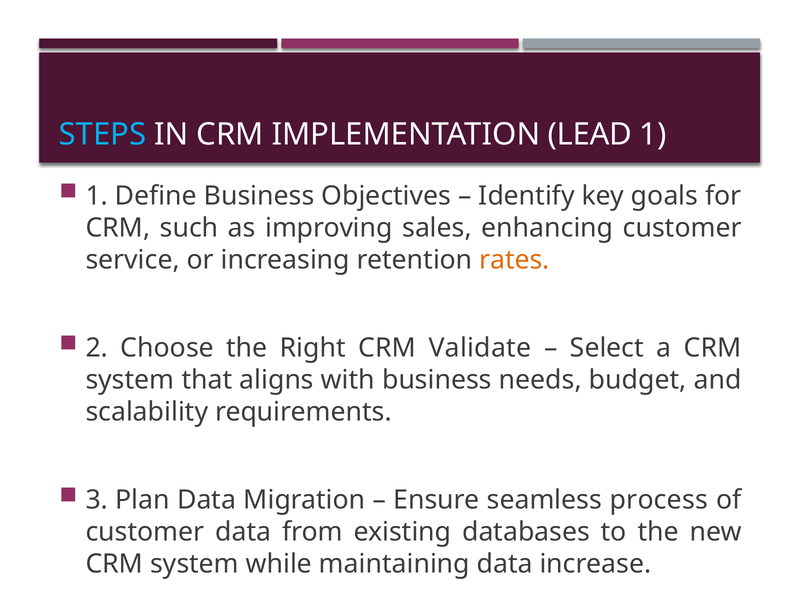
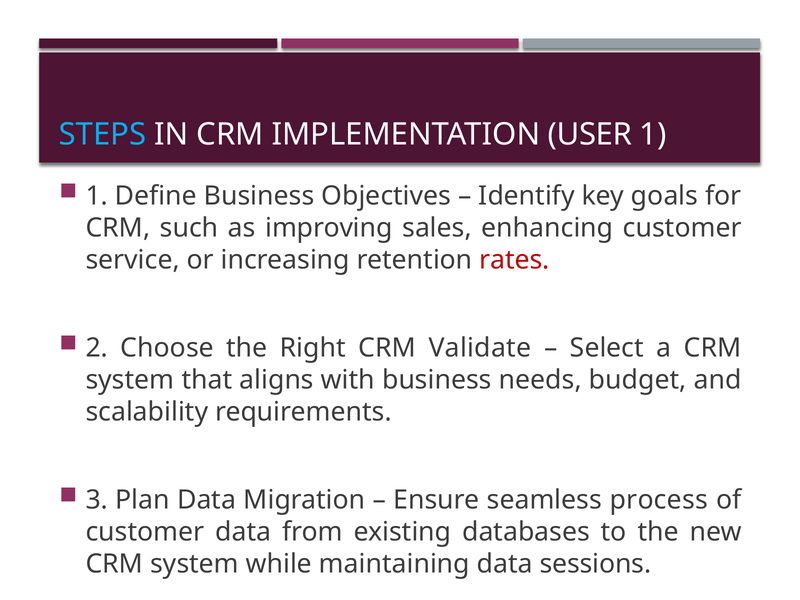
LEAD: LEAD -> USER
rates colour: orange -> red
increase: increase -> sessions
